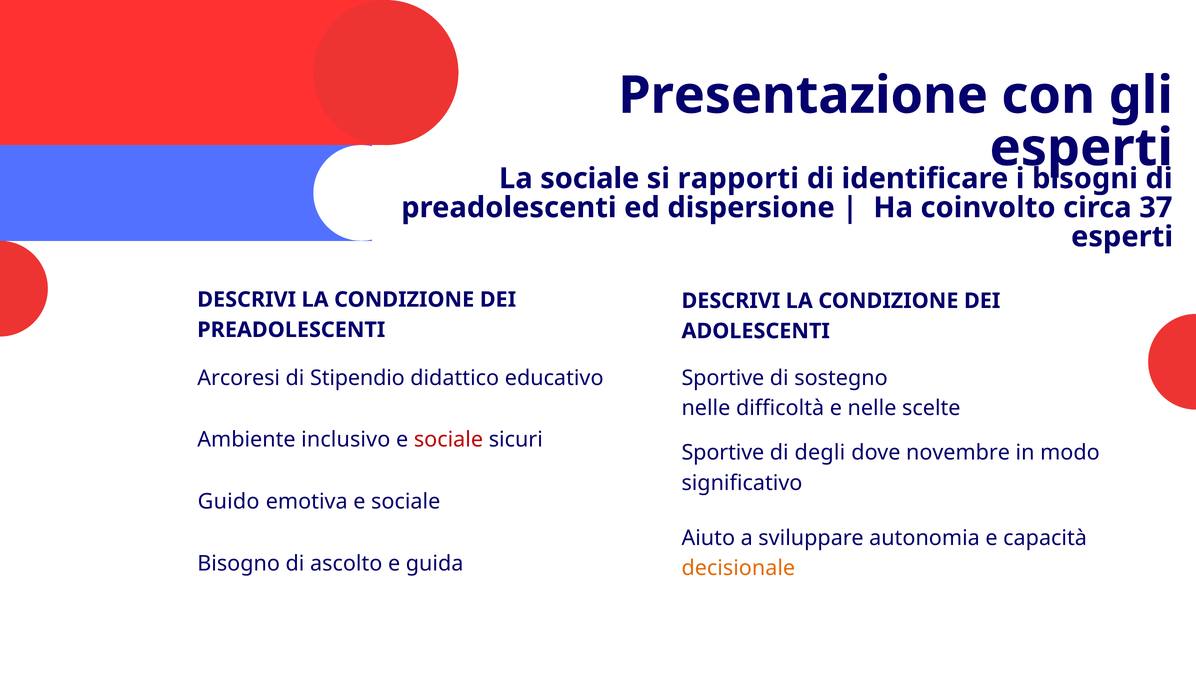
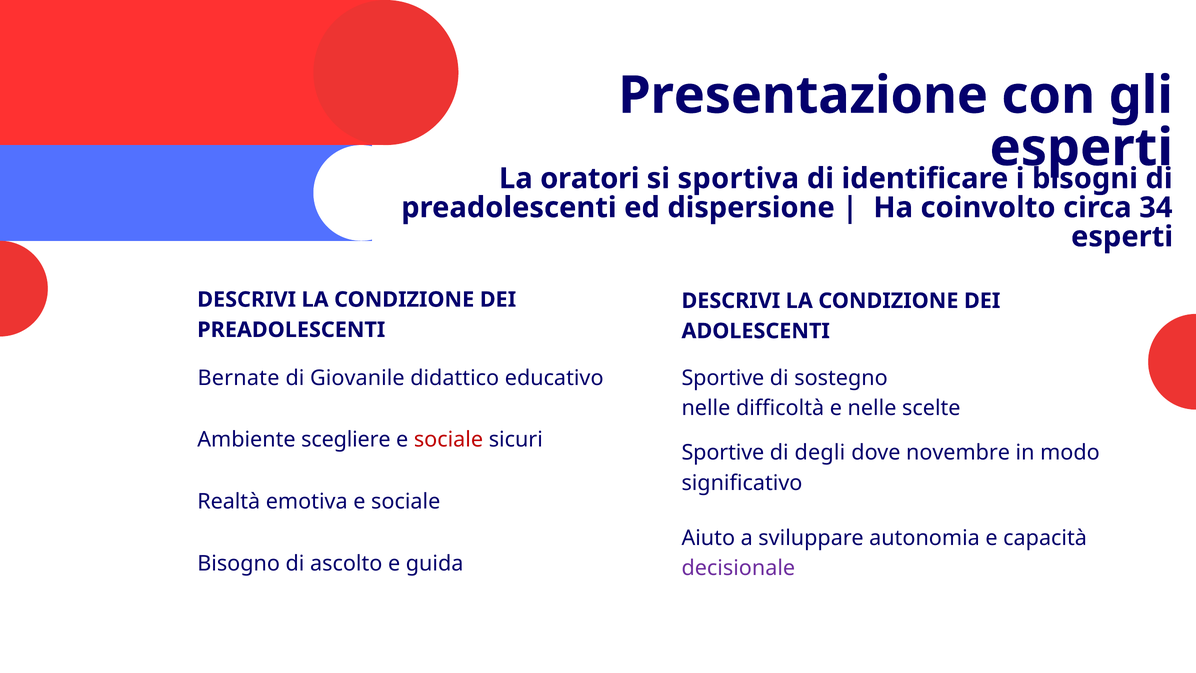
La sociale: sociale -> oratori
rapporti: rapporti -> sportiva
37: 37 -> 34
Arcoresi: Arcoresi -> Bernate
Stipendio: Stipendio -> Giovanile
inclusivo: inclusivo -> scegliere
Guido: Guido -> Realtà
decisionale colour: orange -> purple
